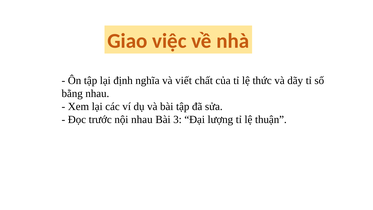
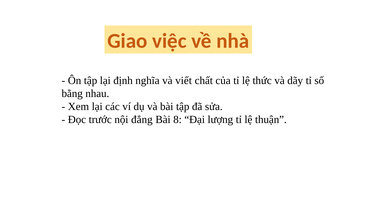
nội nhau: nhau -> đẳng
3: 3 -> 8
